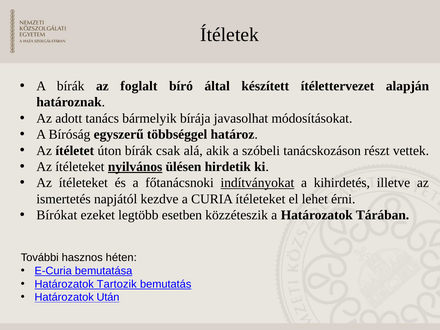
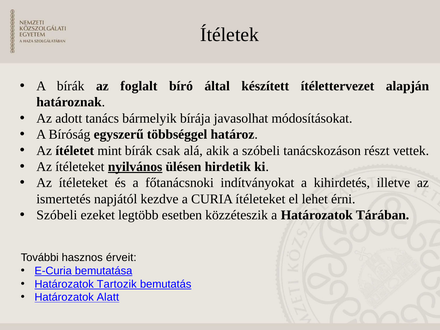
úton: úton -> mint
indítványokat underline: present -> none
Bírókat at (57, 215): Bírókat -> Szóbeli
héten: héten -> érveit
Után: Után -> Alatt
